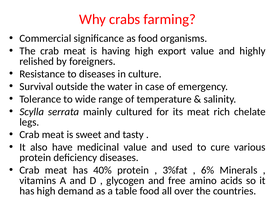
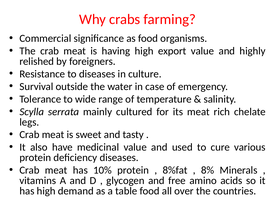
40%: 40% -> 10%
3%fat: 3%fat -> 8%fat
6%: 6% -> 8%
